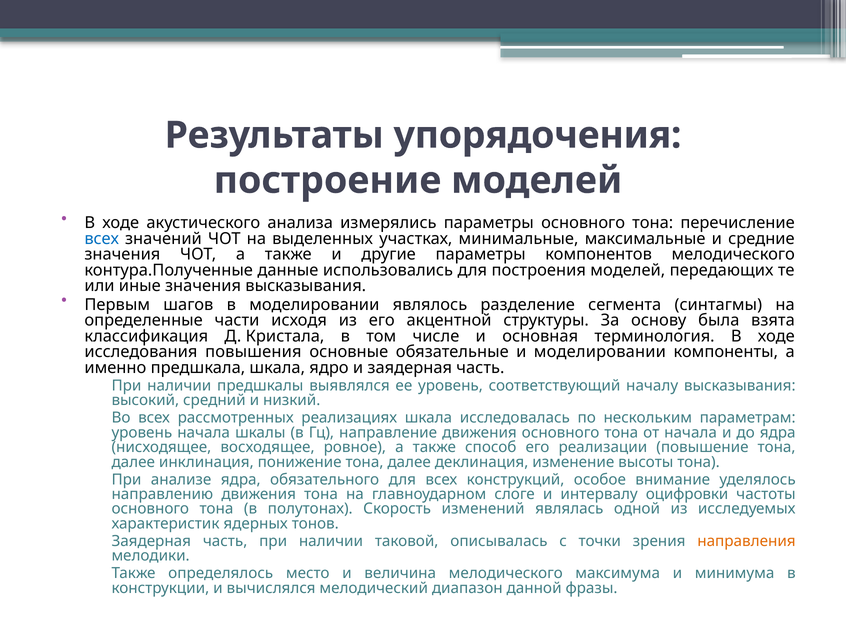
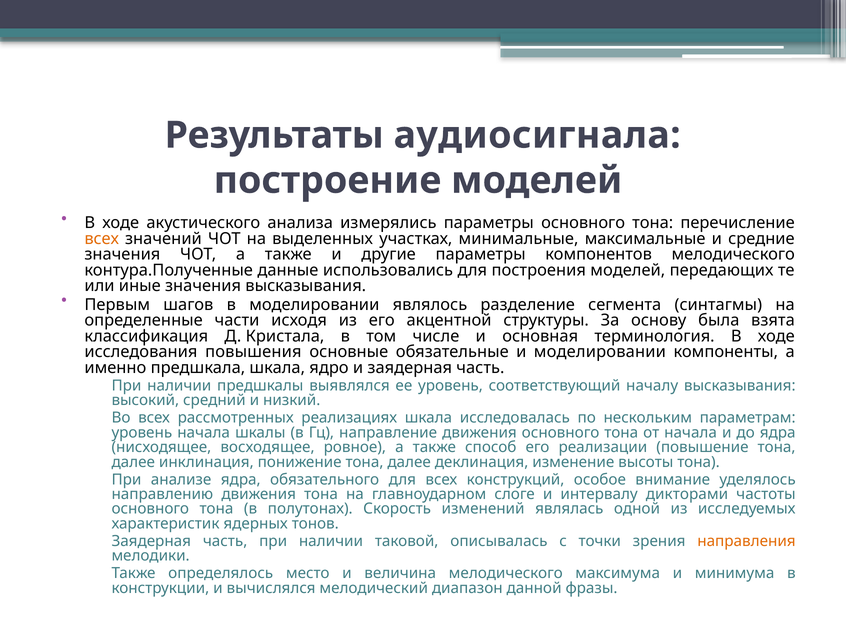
упорядочения: упорядочения -> аудиосигнала
всех at (102, 238) colour: blue -> orange
оцифровки: оцифровки -> дикторами
